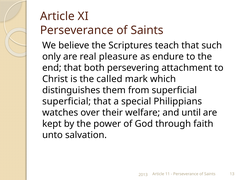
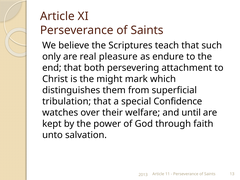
called: called -> might
superficial at (67, 101): superficial -> tribulation
Philippians: Philippians -> Confidence
